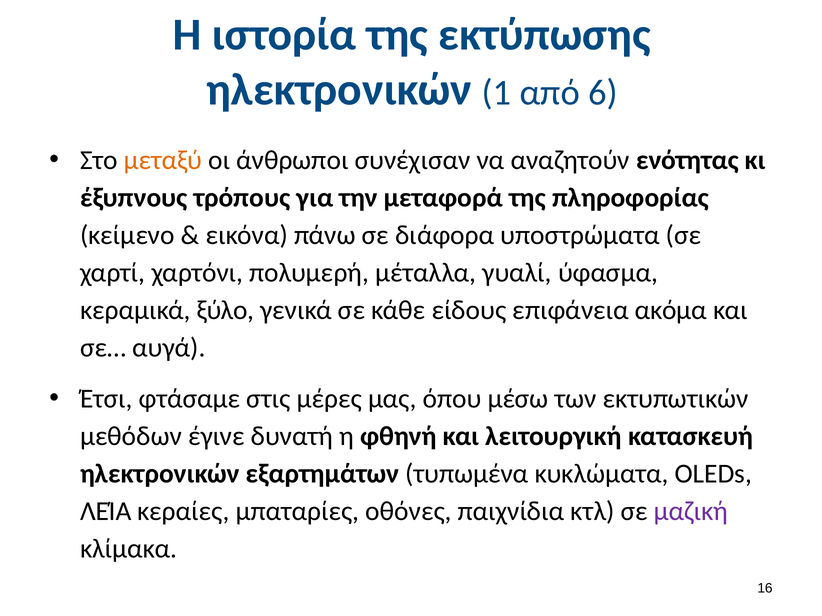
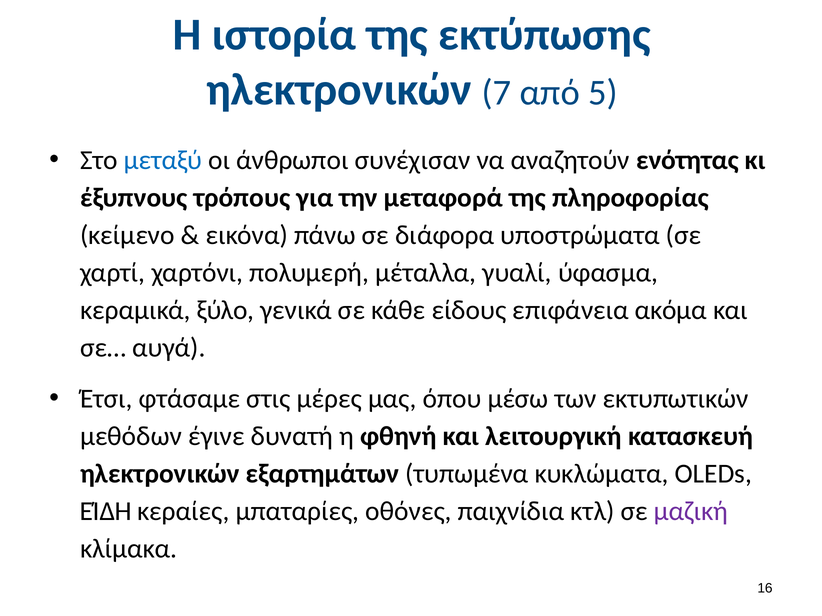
1: 1 -> 7
6: 6 -> 5
μεταξύ colour: orange -> blue
ΛΕΊΑ: ΛΕΊΑ -> ΕΊΔΗ
